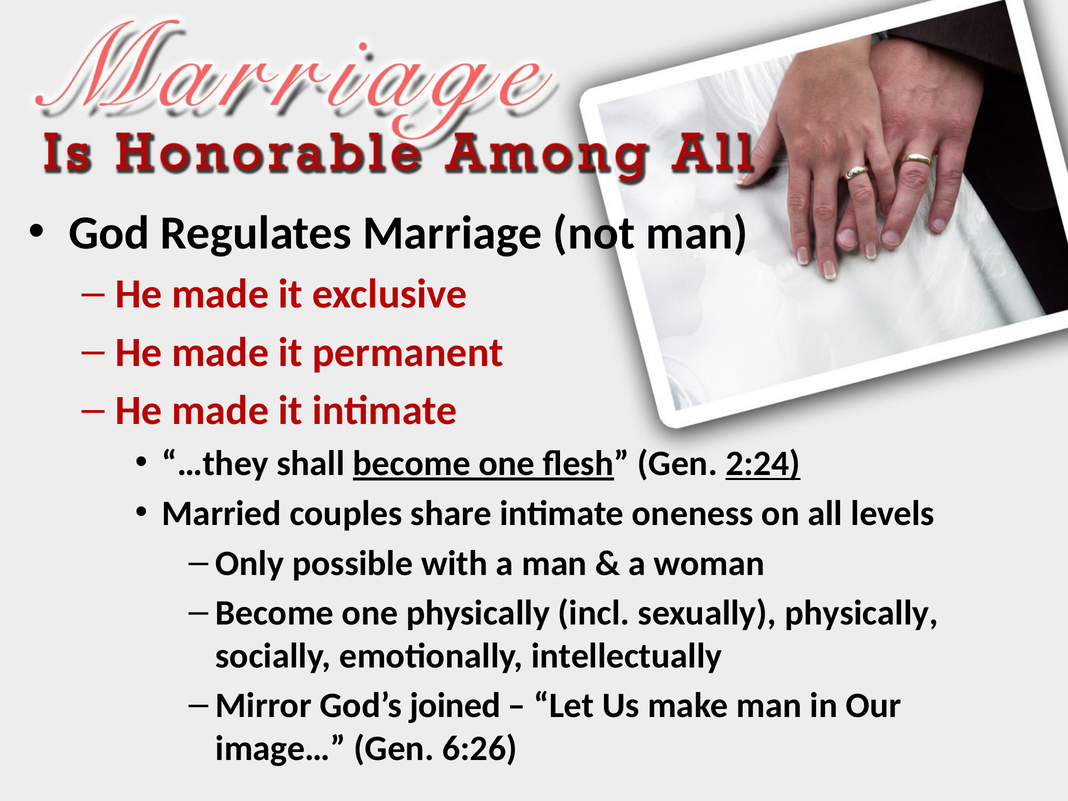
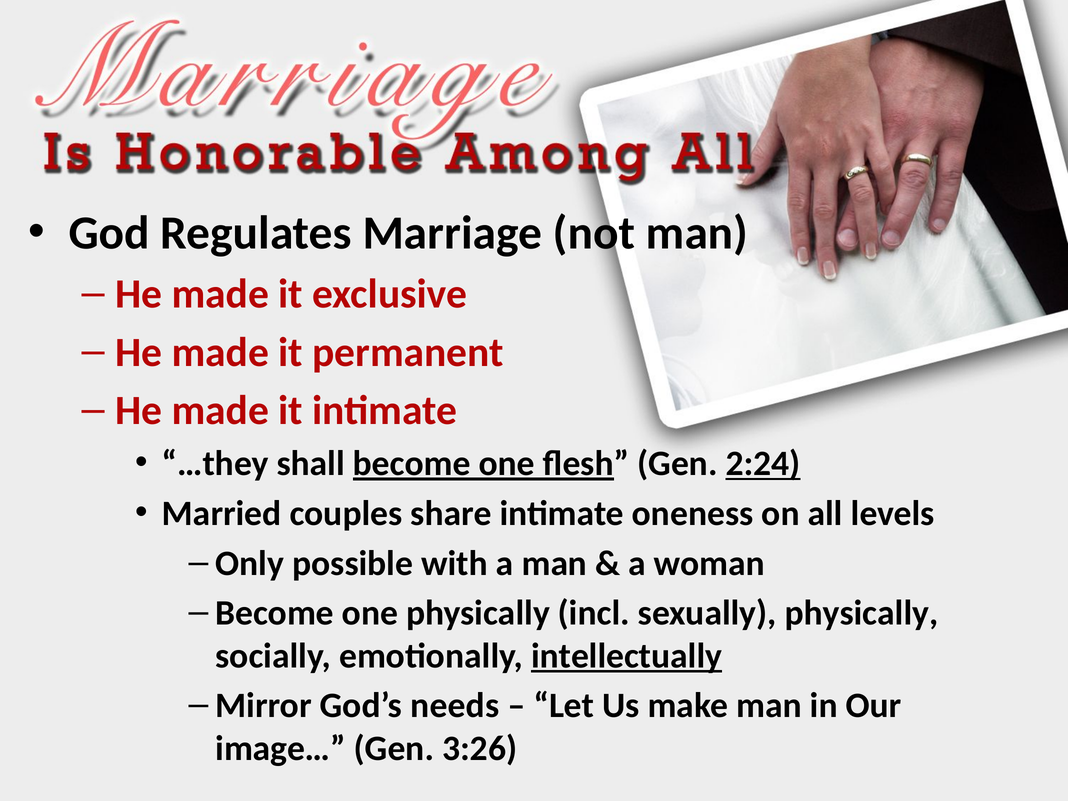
intellectually underline: none -> present
joined: joined -> needs
6:26: 6:26 -> 3:26
